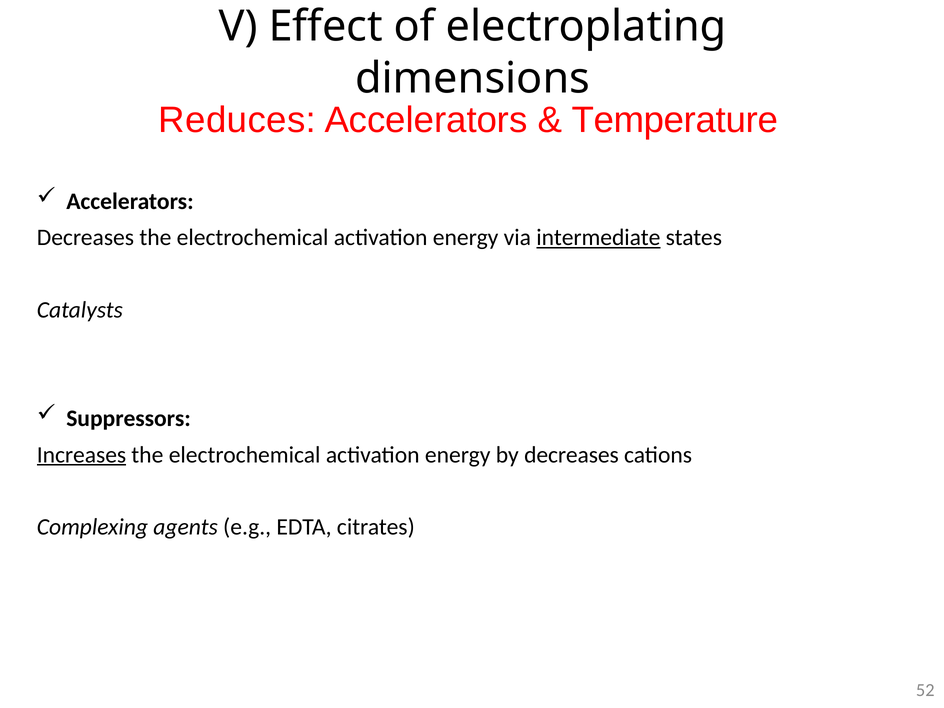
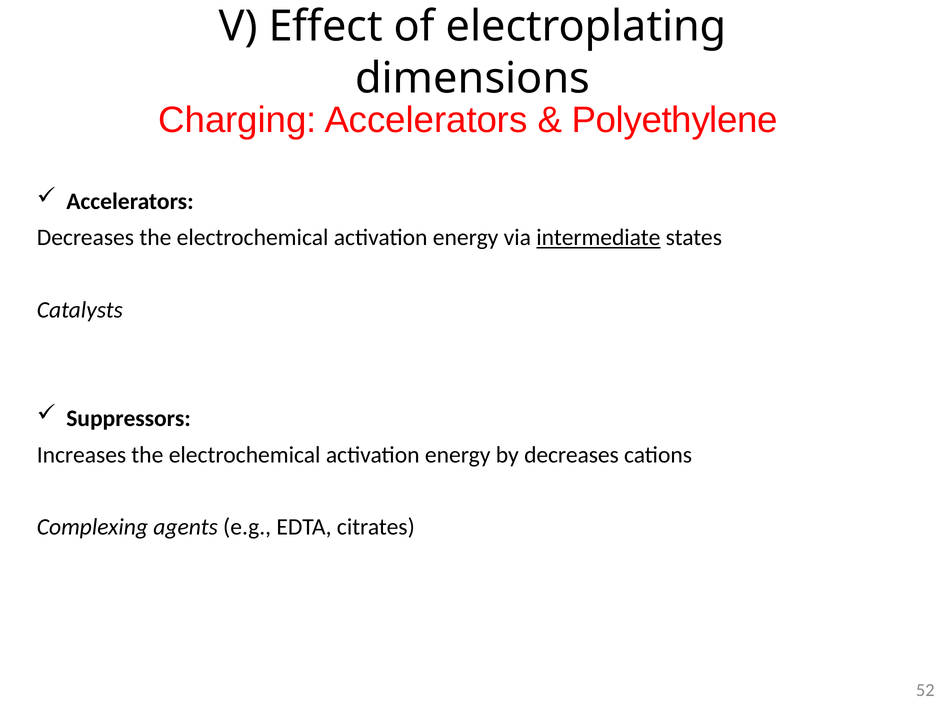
Reduces: Reduces -> Charging
Temperature: Temperature -> Polyethylene
Increases underline: present -> none
